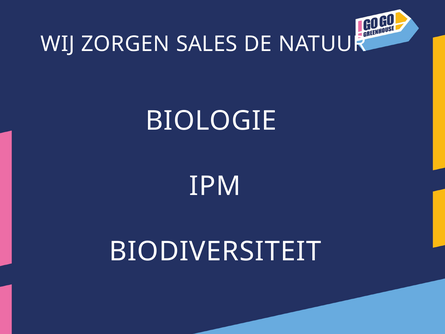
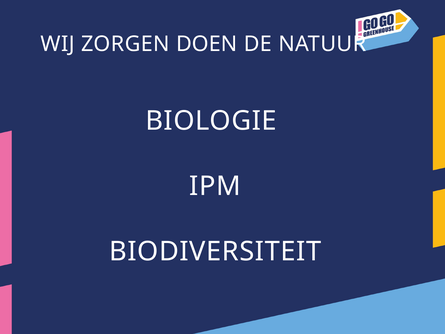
SALES: SALES -> DOEN
